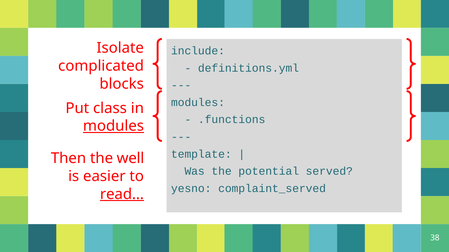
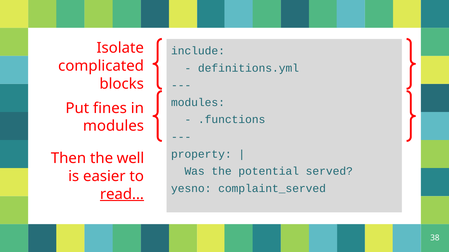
class: class -> fines
modules at (113, 126) underline: present -> none
template: template -> property
